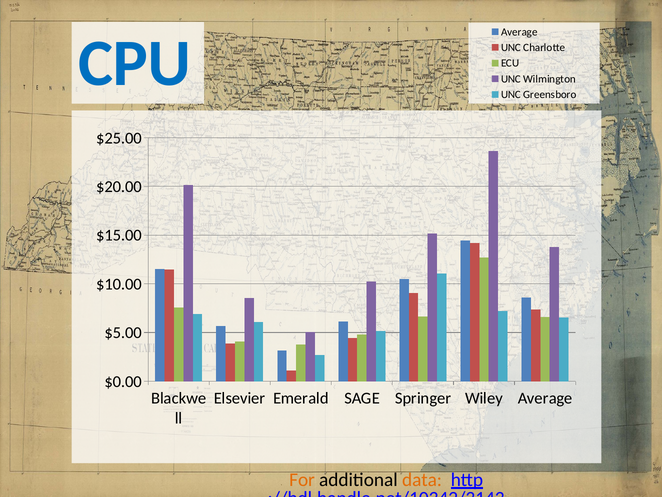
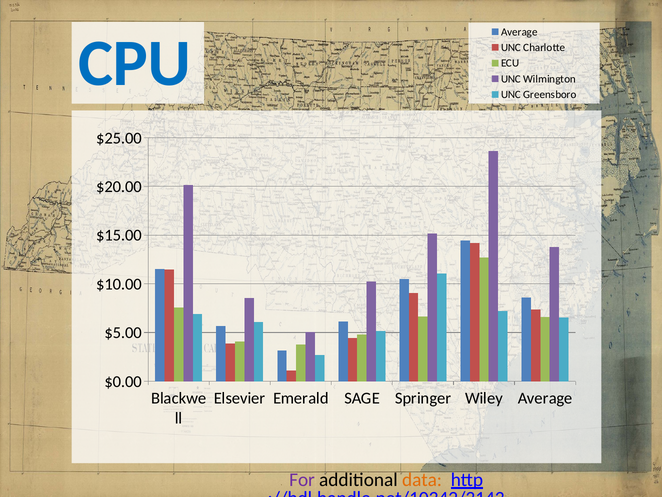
For colour: orange -> purple
